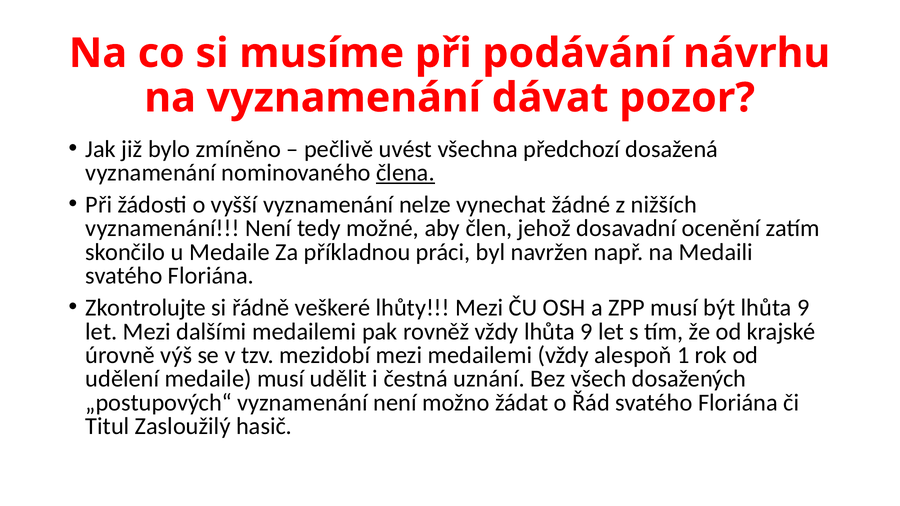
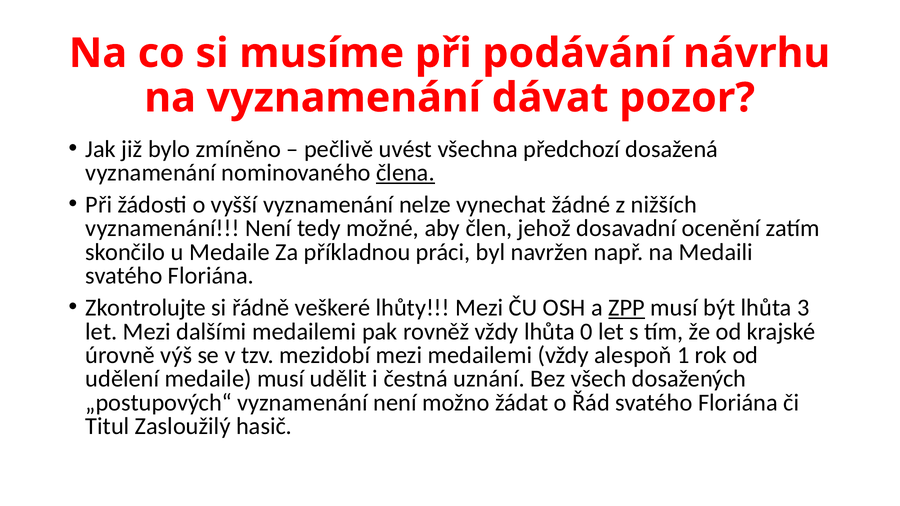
ZPP underline: none -> present
být lhůta 9: 9 -> 3
vždy lhůta 9: 9 -> 0
